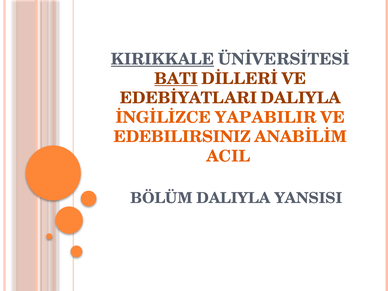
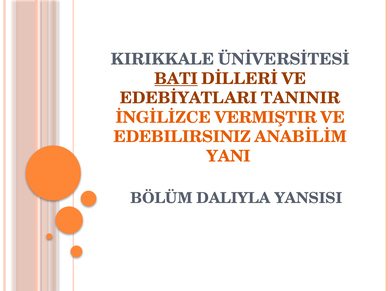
KIRIKKALE underline: present -> none
EDEBİYATLARI DALIYLA: DALIYLA -> TANINIR
YAPABILIR: YAPABILIR -> VERMIŞTIR
ACIL: ACIL -> YANI
